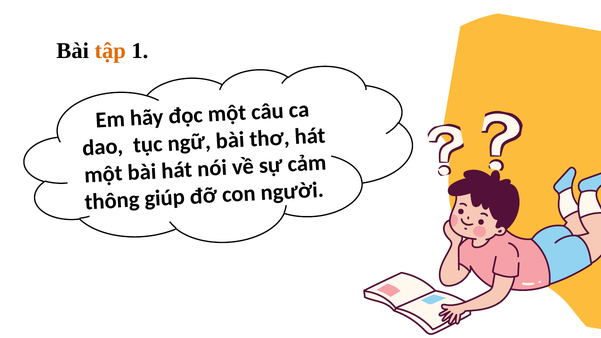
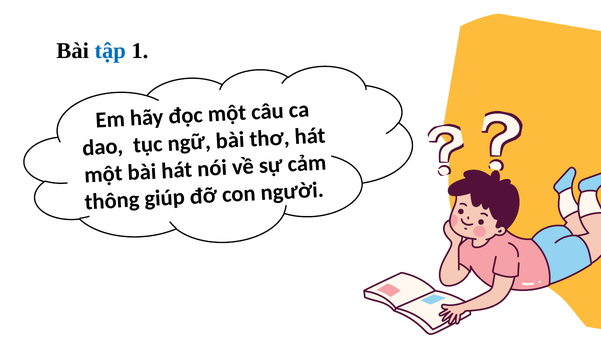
tập colour: orange -> blue
